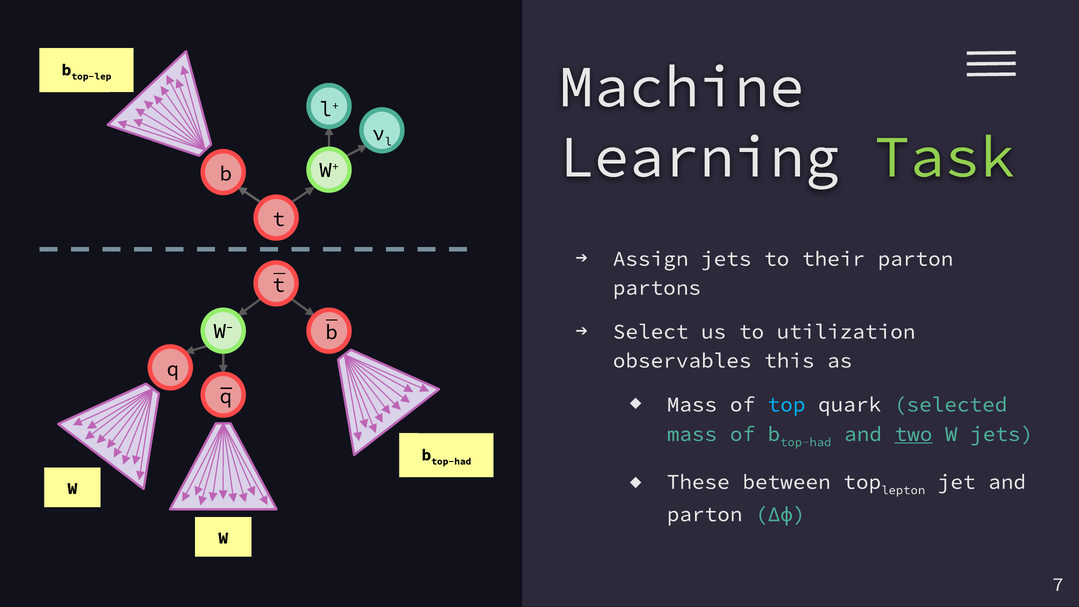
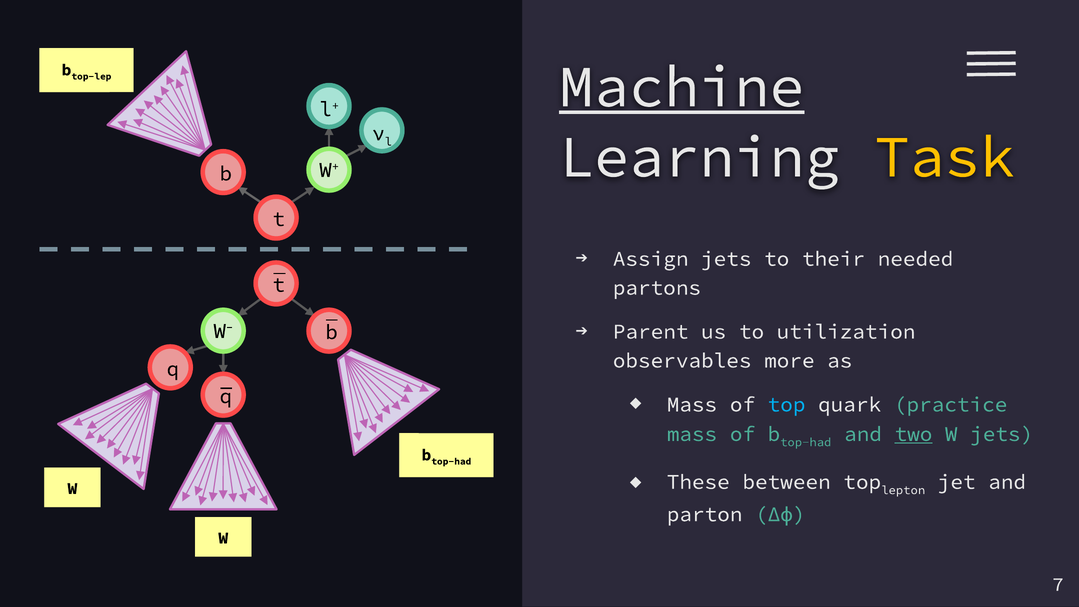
Machine underline: none -> present
Task colour: light green -> yellow
their parton: parton -> needed
Select: Select -> Parent
this: this -> more
selected: selected -> practice
